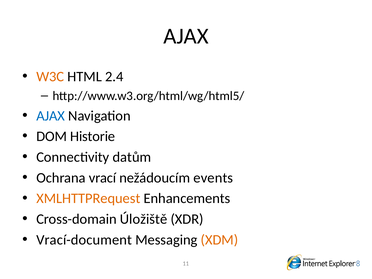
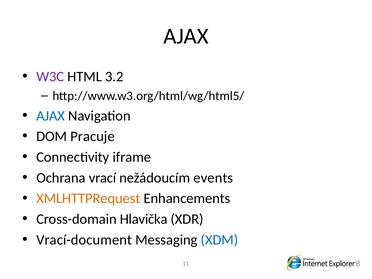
W3C colour: orange -> purple
2.4: 2.4 -> 3.2
Historie: Historie -> Pracuje
datům: datům -> iframe
Úložiště: Úložiště -> Hlavička
XDM colour: orange -> blue
